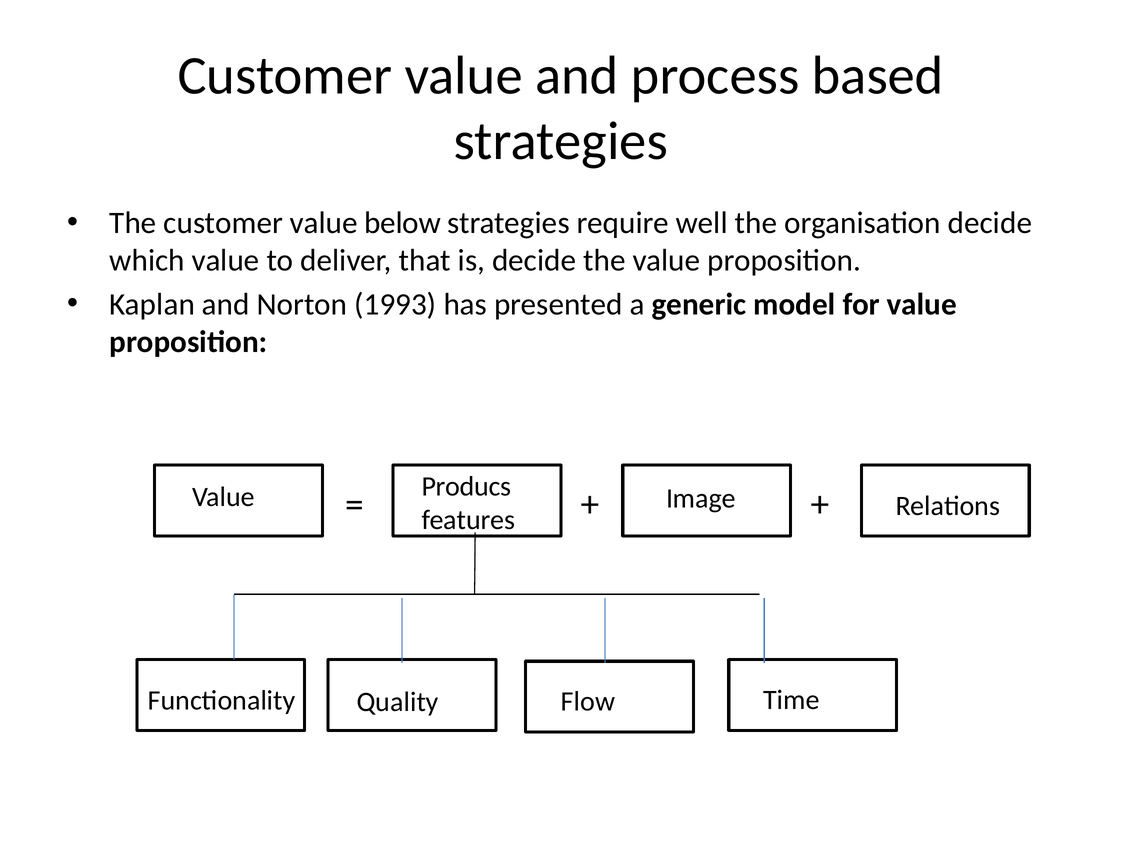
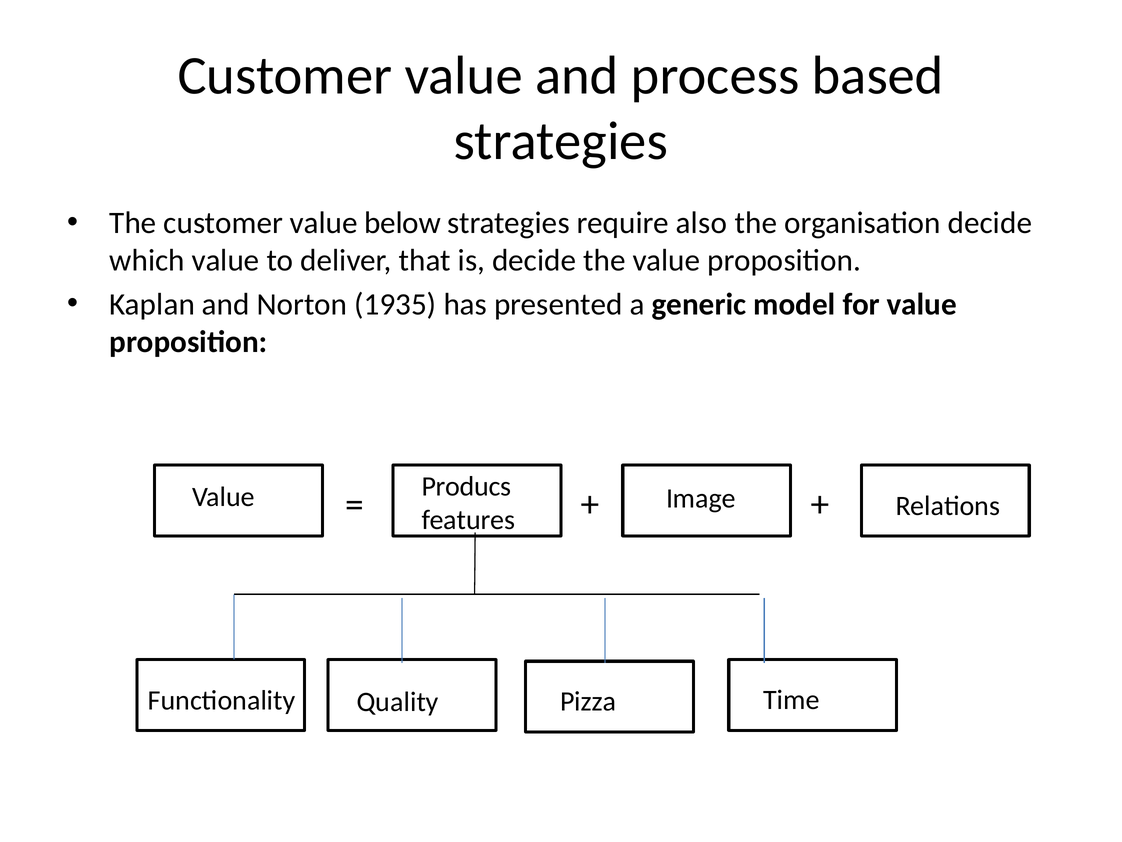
well: well -> also
1993: 1993 -> 1935
Flow: Flow -> Pizza
